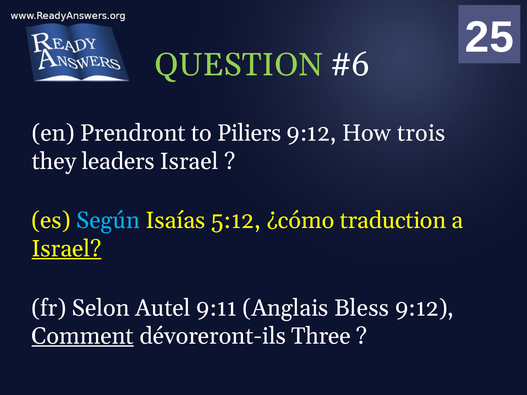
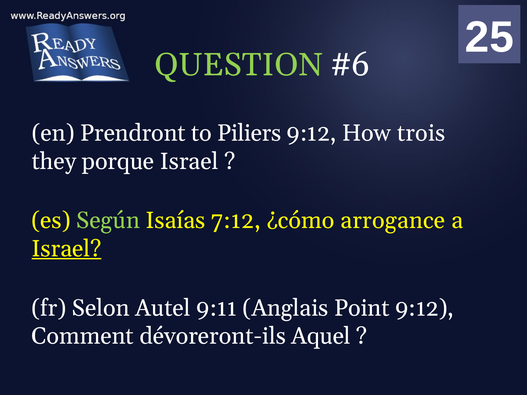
leaders: leaders -> porque
Según colour: light blue -> light green
5:12: 5:12 -> 7:12
traduction: traduction -> arrogance
Bless: Bless -> Point
Comment underline: present -> none
Three: Three -> Aquel
